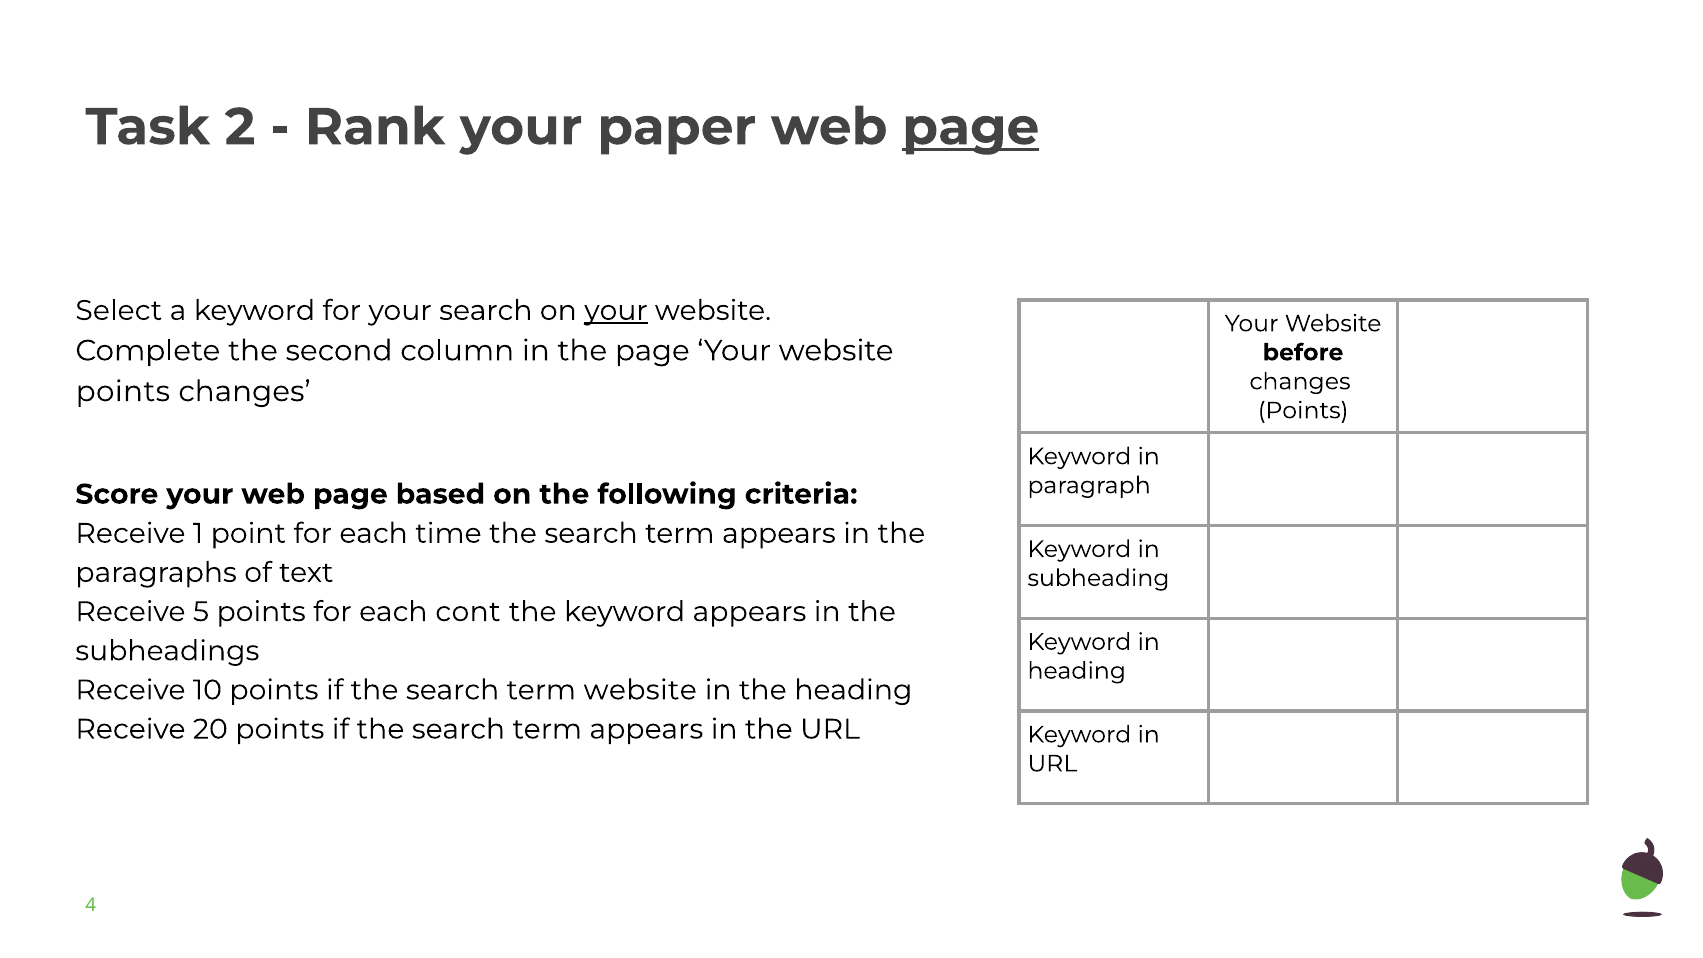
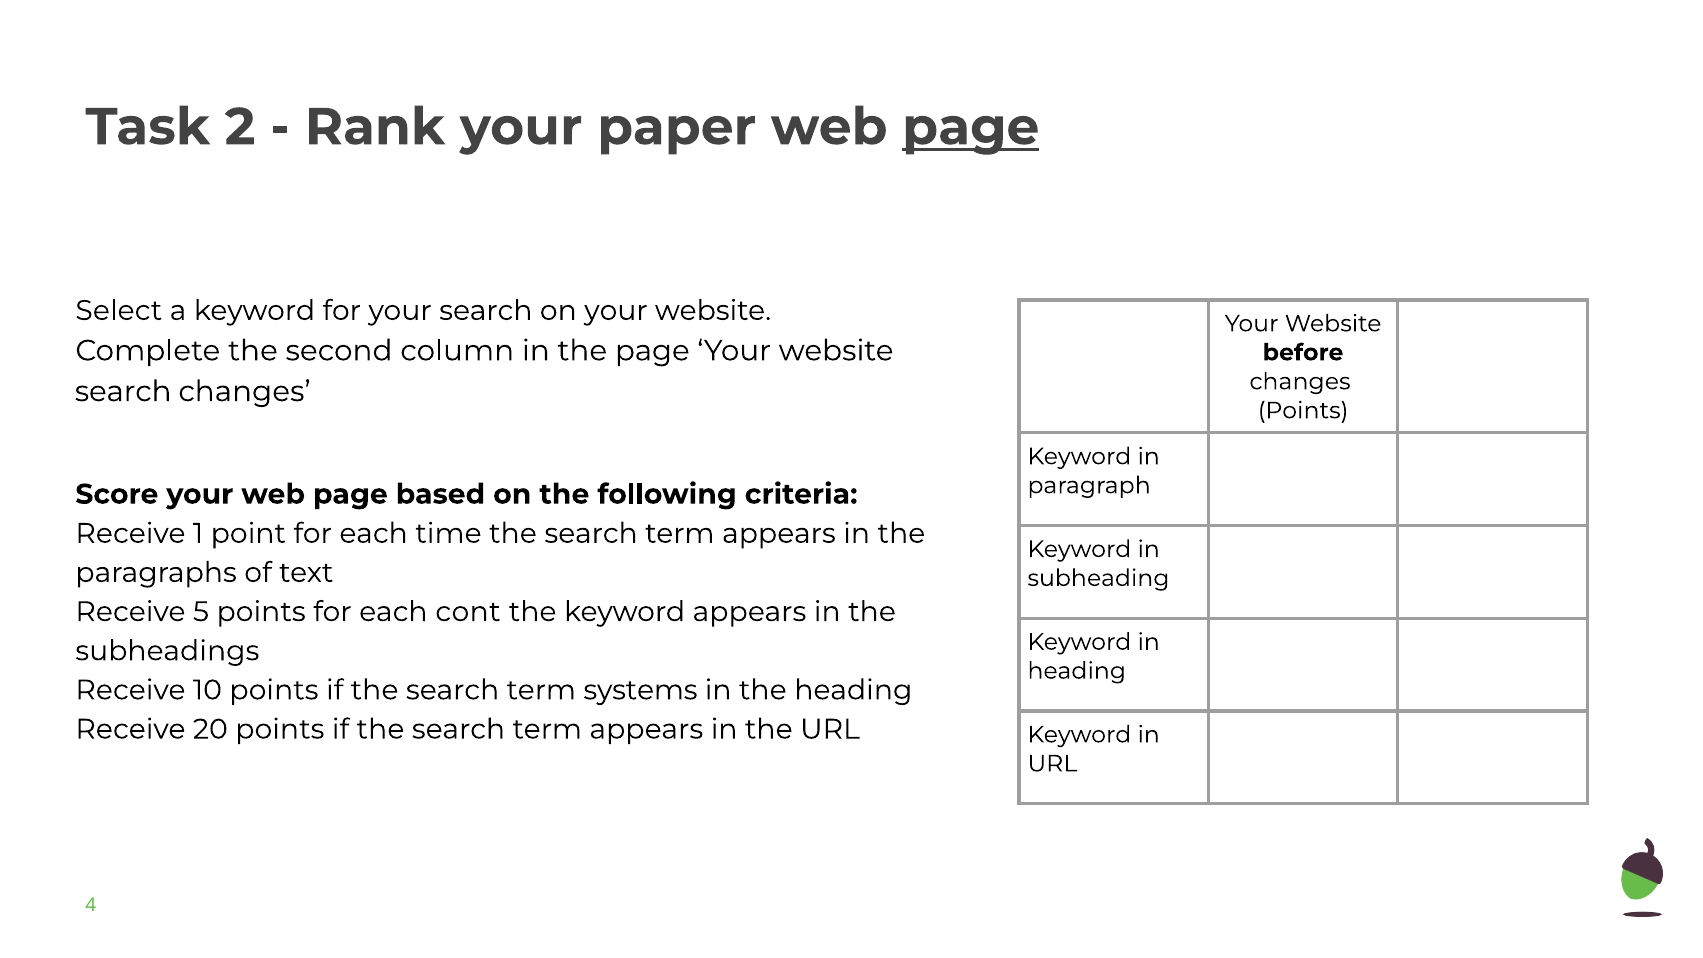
your at (616, 311) underline: present -> none
points at (123, 391): points -> search
term website: website -> systems
